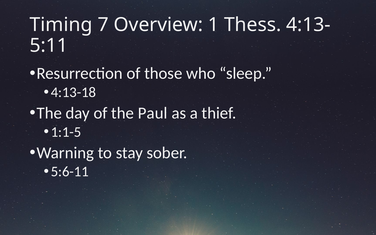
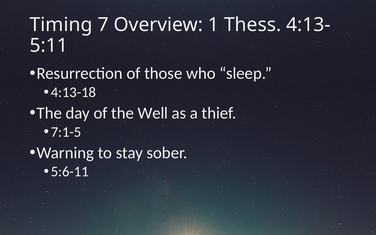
Paul: Paul -> Well
1:1-5: 1:1-5 -> 7:1-5
